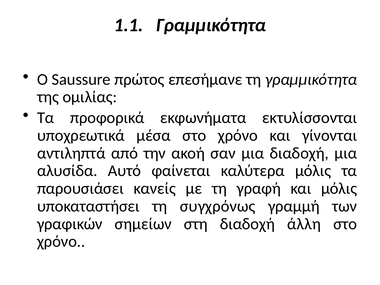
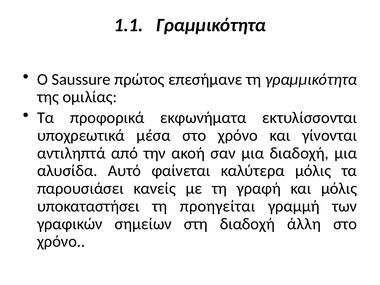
συγχρόνως: συγχρόνως -> προηγείται
